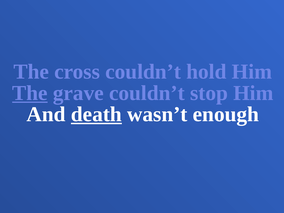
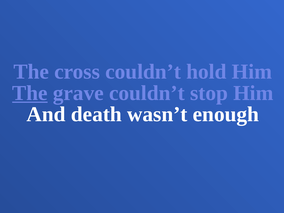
death underline: present -> none
